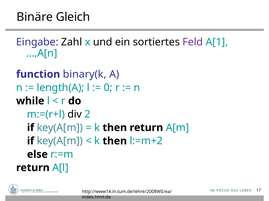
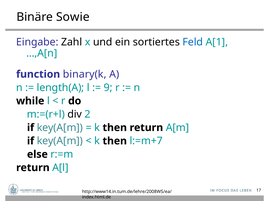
Gleich: Gleich -> Sowie
Feld colour: purple -> blue
0: 0 -> 9
l:=m+2: l:=m+2 -> l:=m+7
